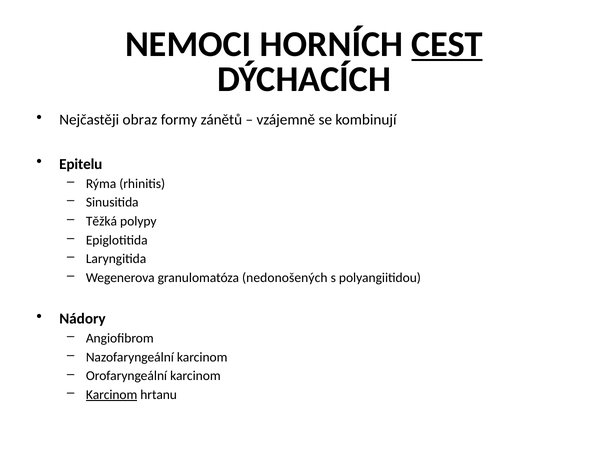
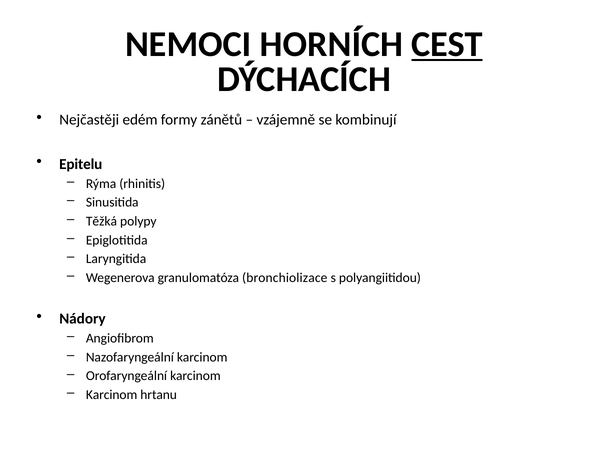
obraz: obraz -> edém
nedonošených: nedonošených -> bronchiolizace
Karcinom at (112, 395) underline: present -> none
